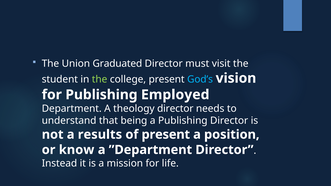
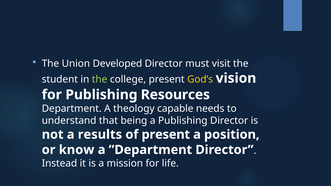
Graduated: Graduated -> Developed
God’s colour: light blue -> yellow
Employed: Employed -> Resources
theology director: director -> capable
